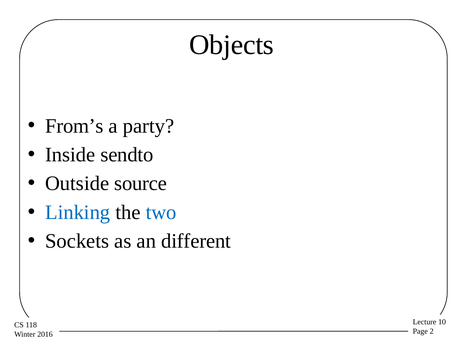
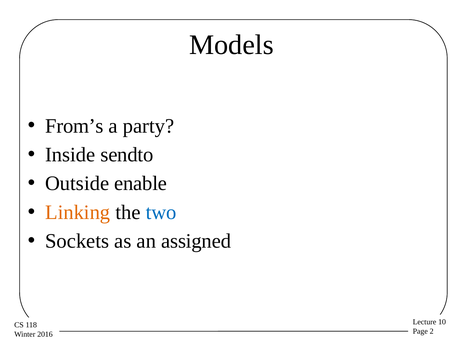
Objects: Objects -> Models
source: source -> enable
Linking colour: blue -> orange
different: different -> assigned
